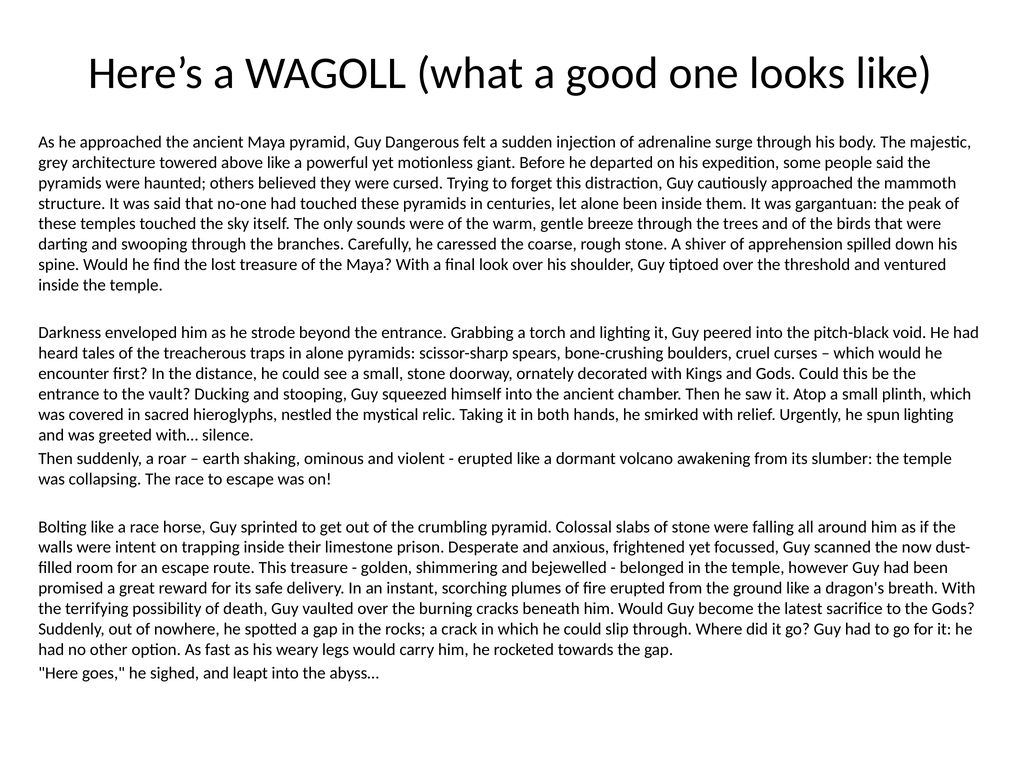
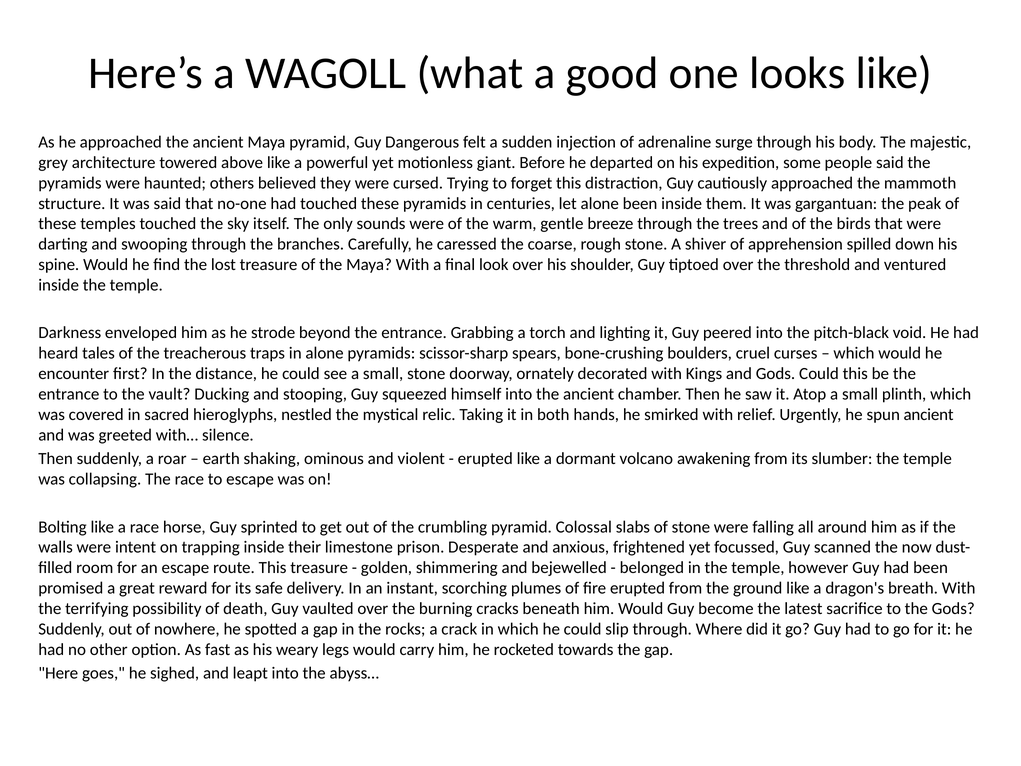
spun lighting: lighting -> ancient
